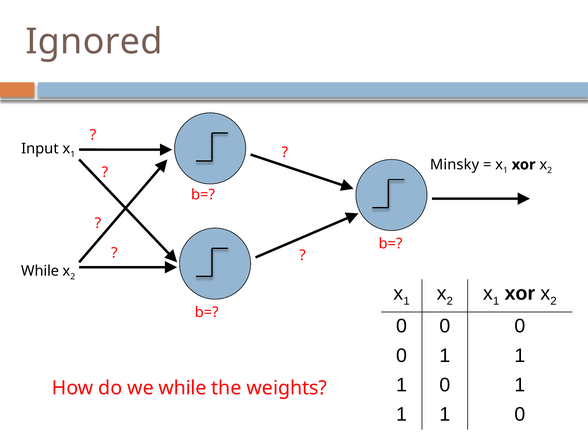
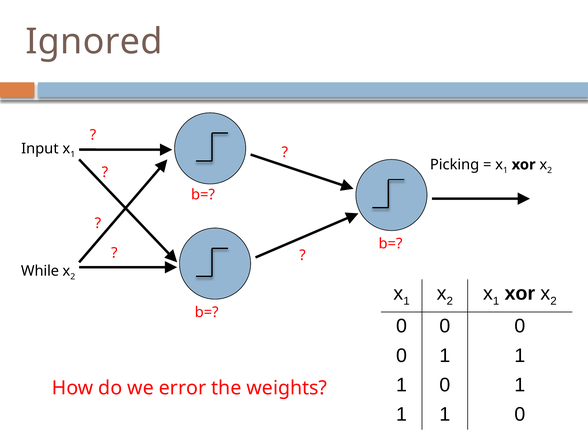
Minsky: Minsky -> Picking
we while: while -> error
